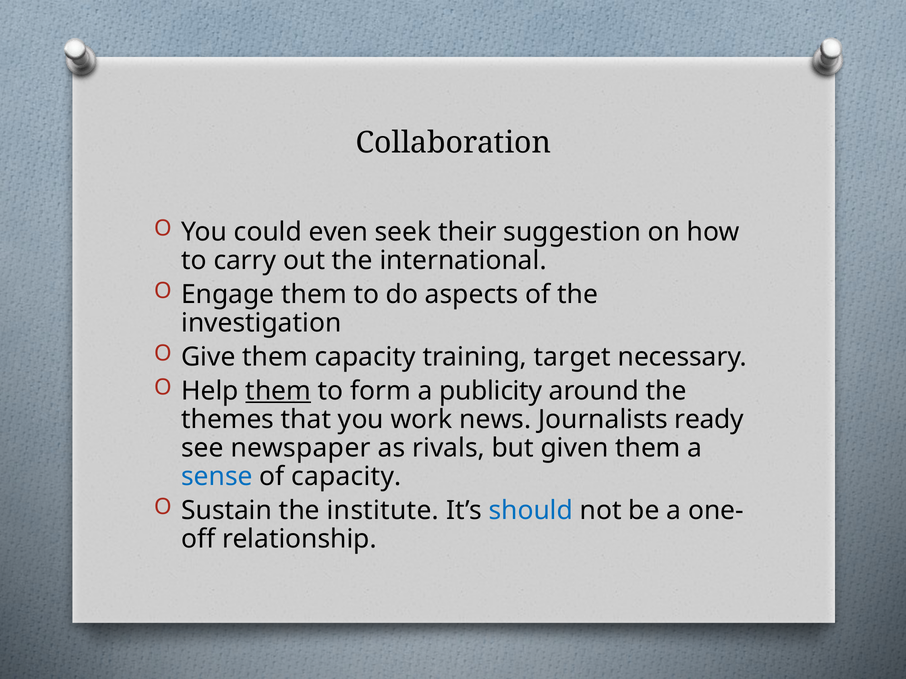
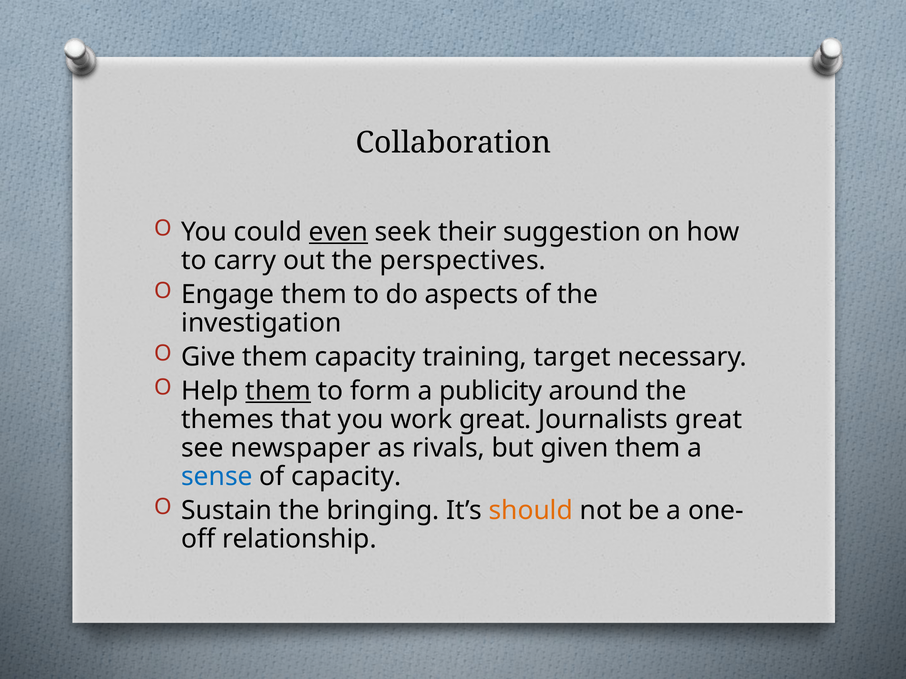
even underline: none -> present
international: international -> perspectives
work news: news -> great
Journalists ready: ready -> great
institute: institute -> bringing
should colour: blue -> orange
